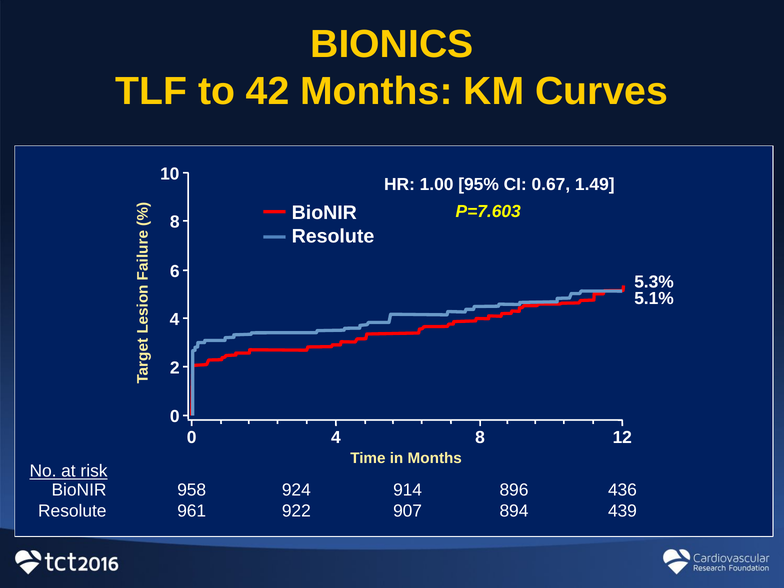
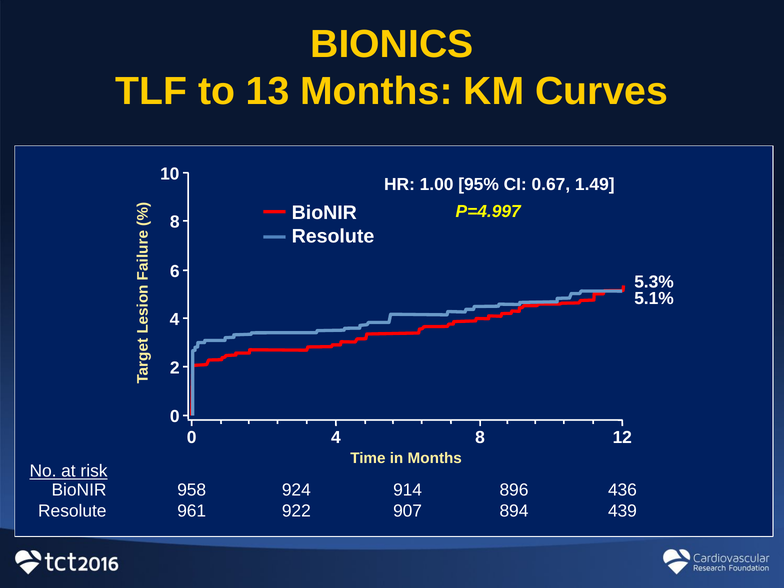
42: 42 -> 13
P=7.603: P=7.603 -> P=4.997
